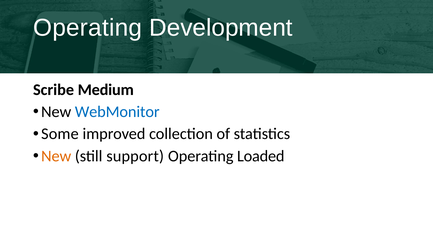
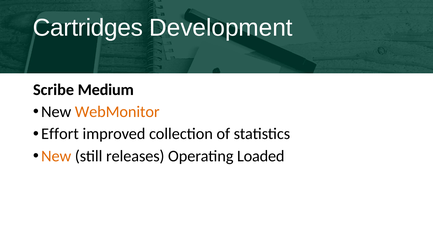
Operating at (88, 28): Operating -> Cartridges
WebMonitor colour: blue -> orange
Some: Some -> Effort
support: support -> releases
